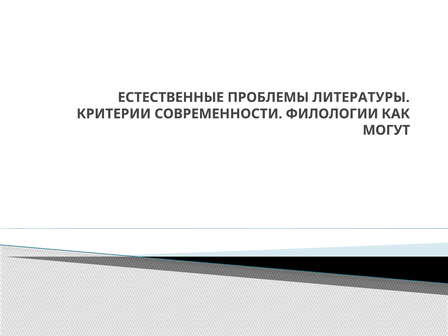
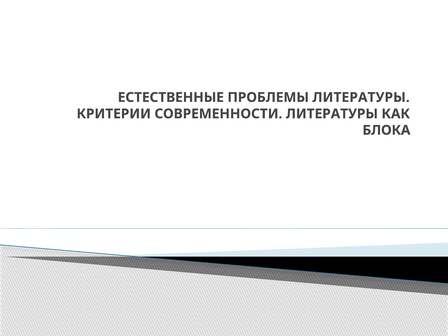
СОВРЕМЕННОСТИ ФИЛОЛОГИИ: ФИЛОЛОГИИ -> ЛИТЕРАТУРЫ
МОГУТ: МОГУТ -> БЛОКА
